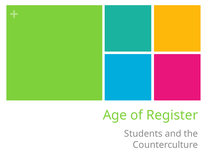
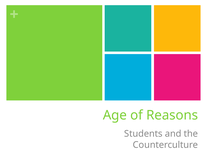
Register: Register -> Reasons
